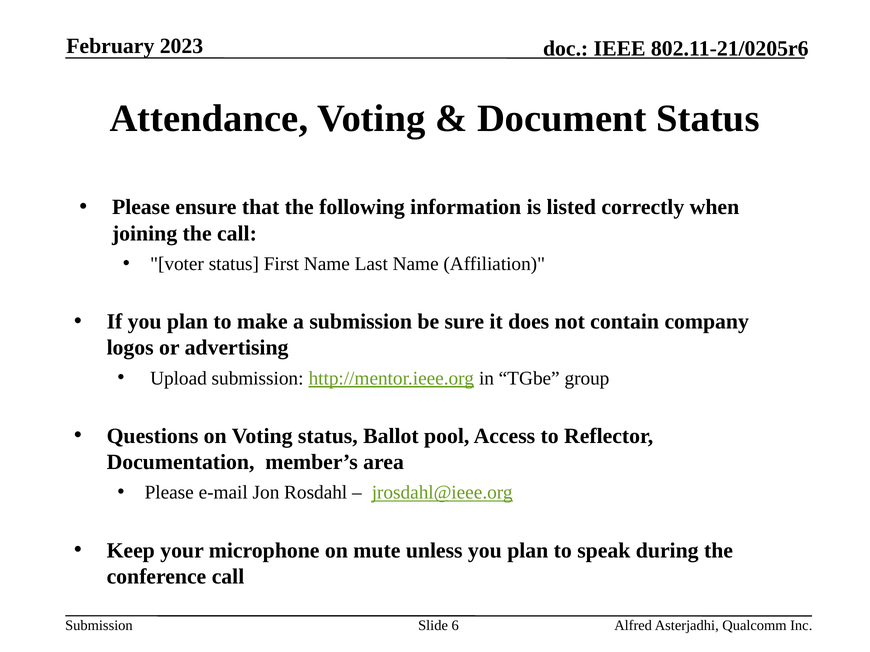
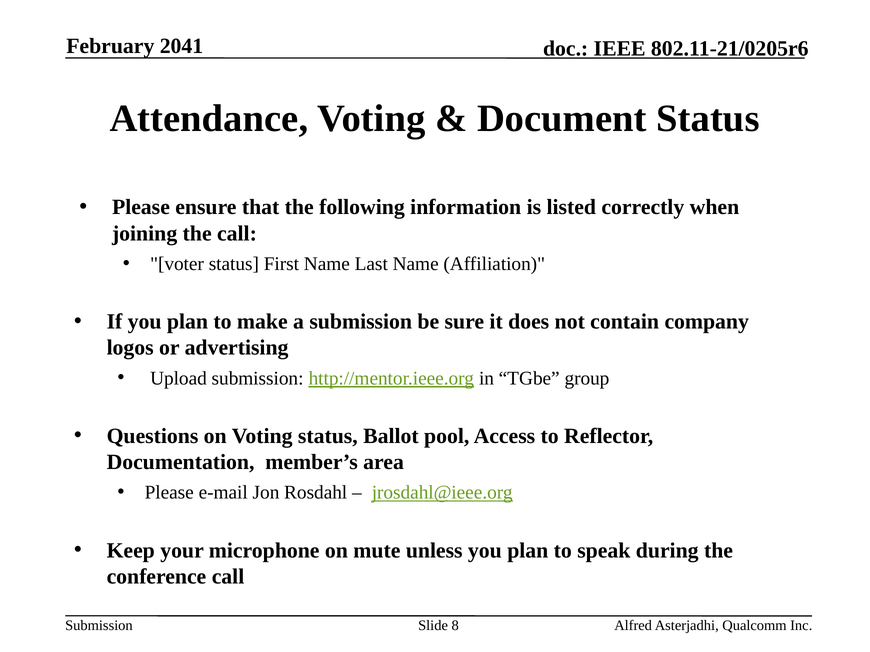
2023: 2023 -> 2041
6: 6 -> 8
